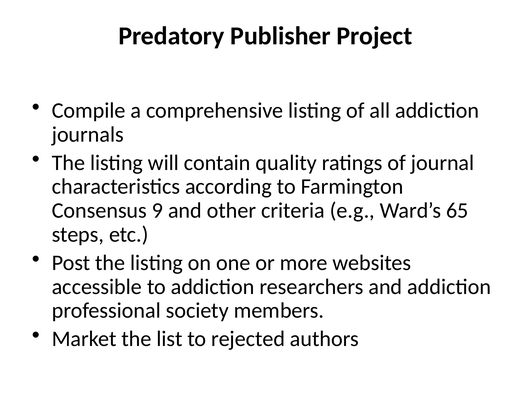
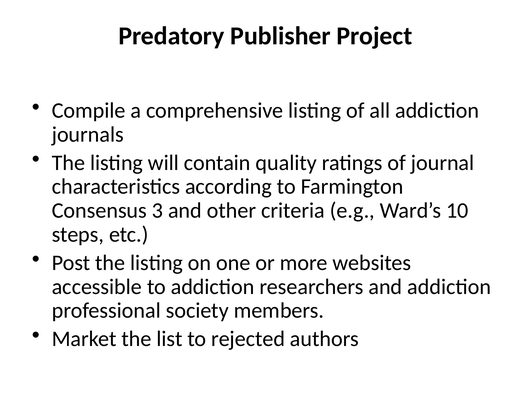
9: 9 -> 3
65: 65 -> 10
